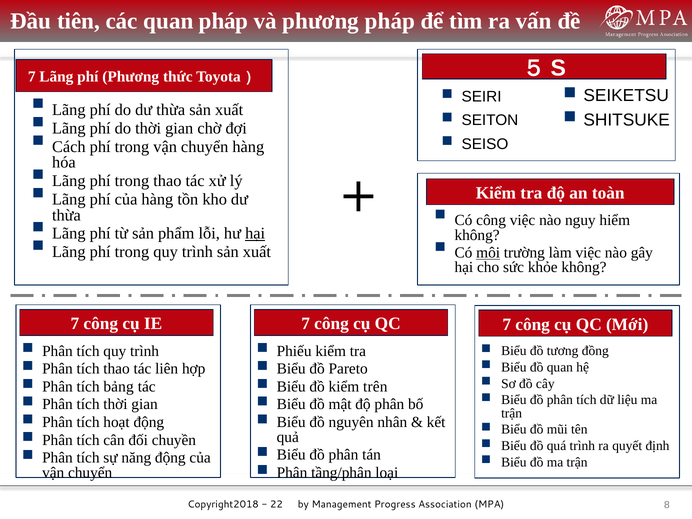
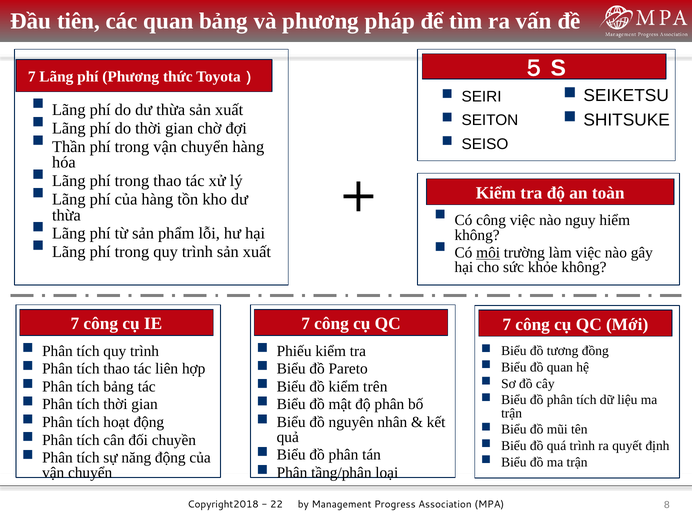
quan pháp: pháp -> bảng
Cách: Cách -> Thần
hại at (255, 234) underline: present -> none
